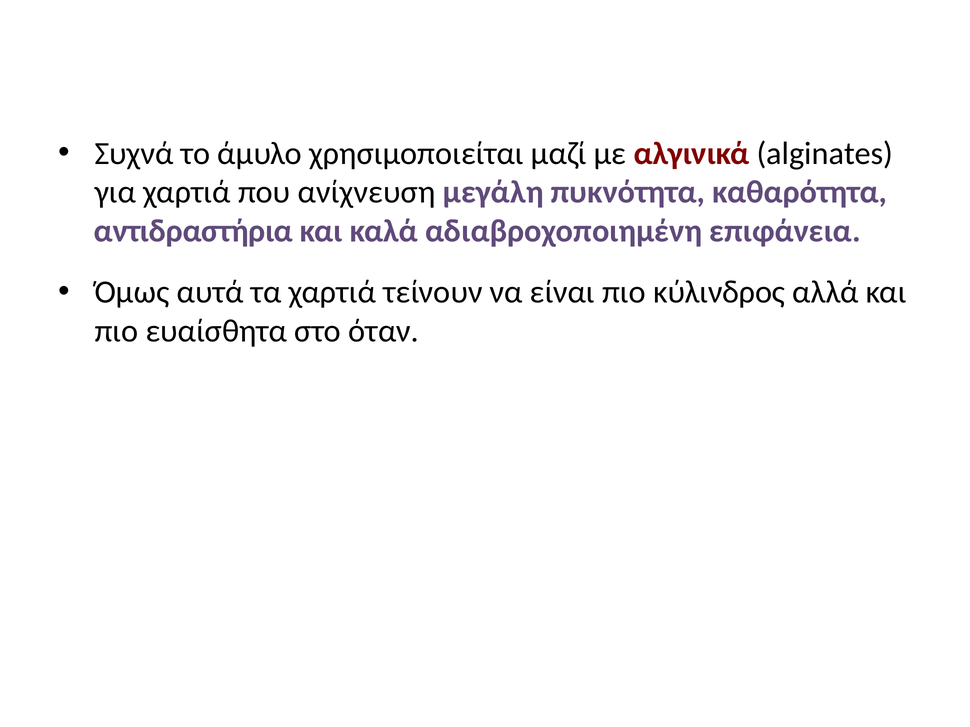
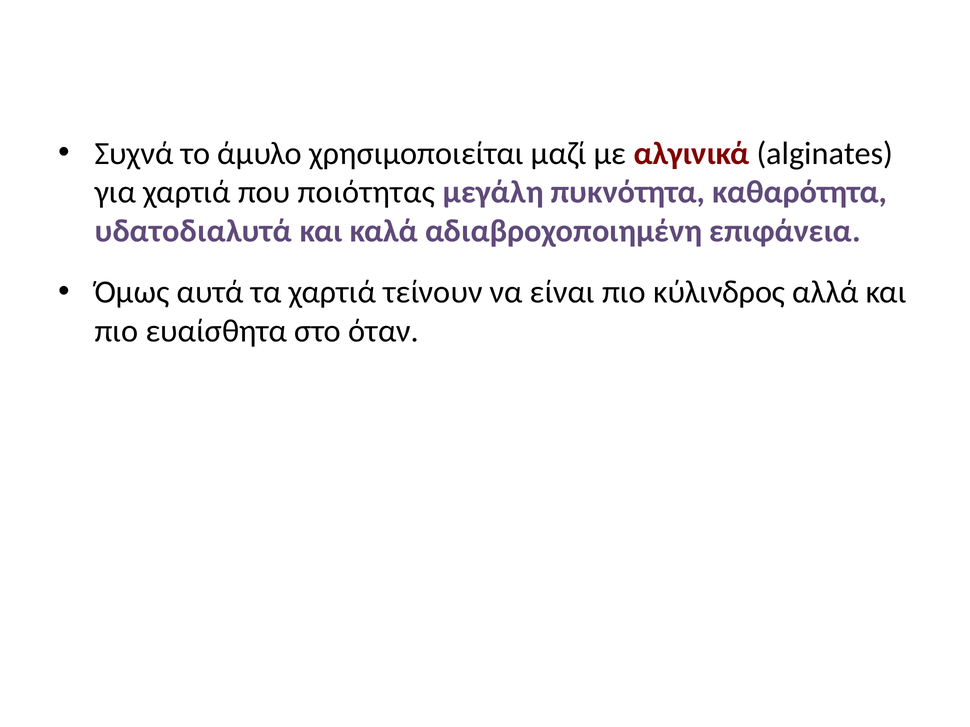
ανίχνευση: ανίχνευση -> ποιότητας
αντιδραστήρια: αντιδραστήρια -> υδατοδιαλυτά
